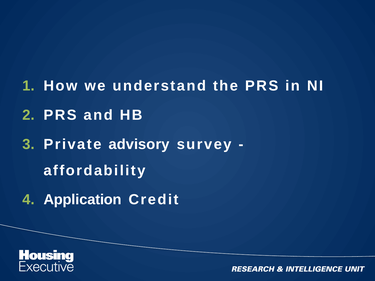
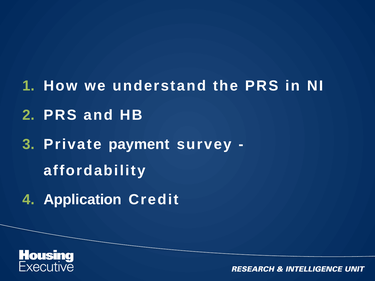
advisory: advisory -> payment
